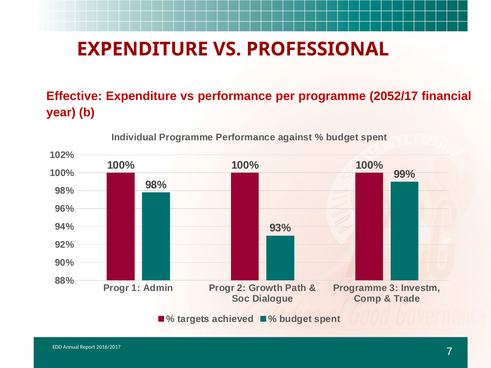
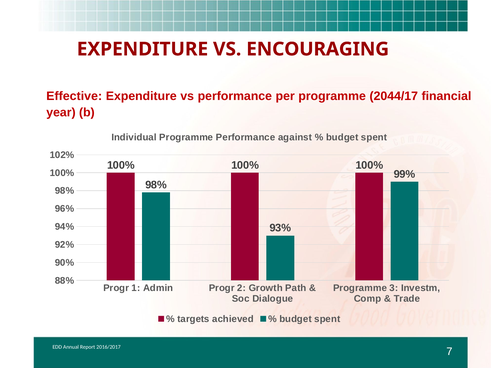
PROFESSIONAL: PROFESSIONAL -> ENCOURAGING
2052/17: 2052/17 -> 2044/17
